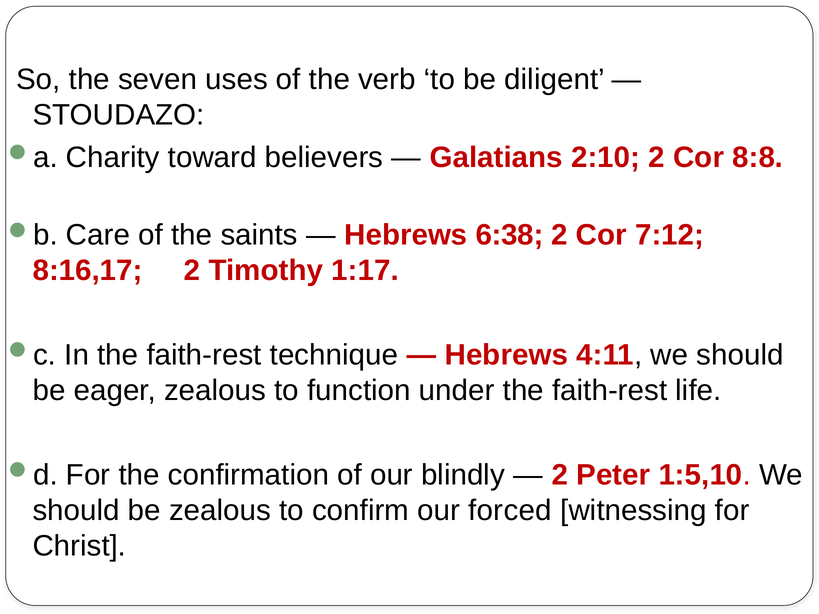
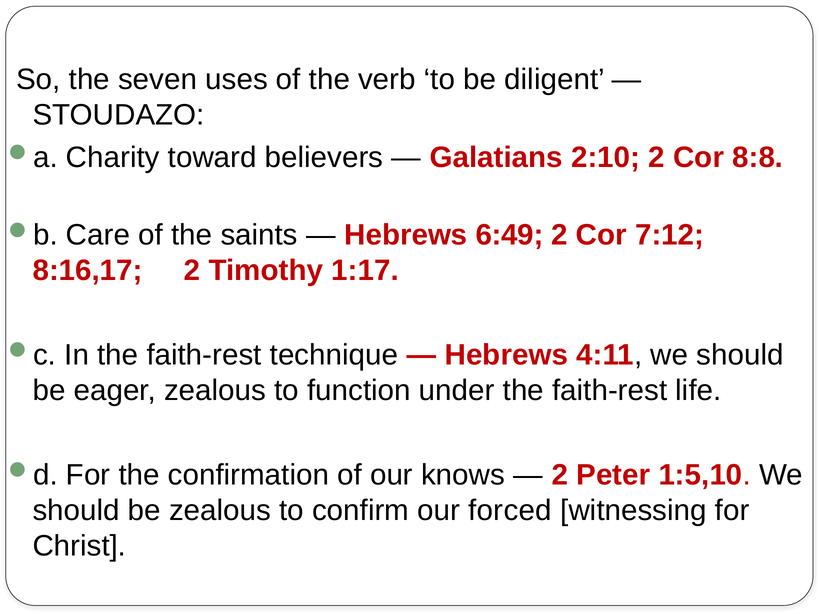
6:38: 6:38 -> 6:49
blindly: blindly -> knows
